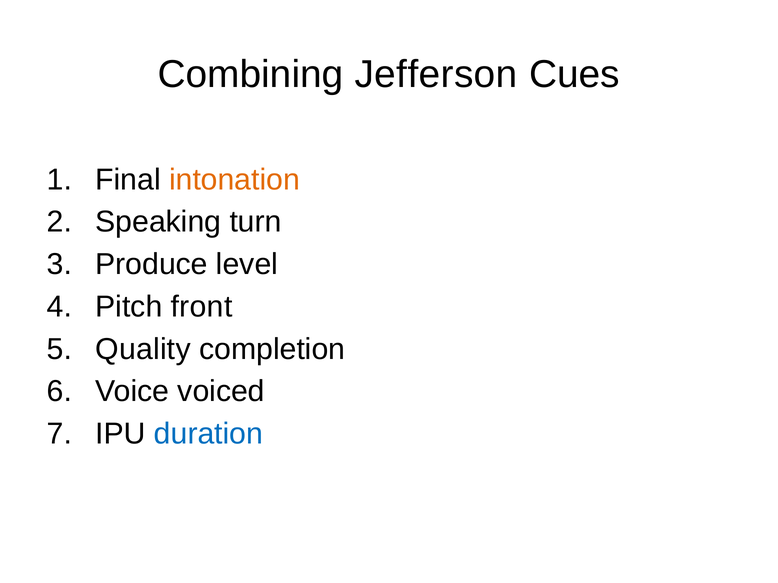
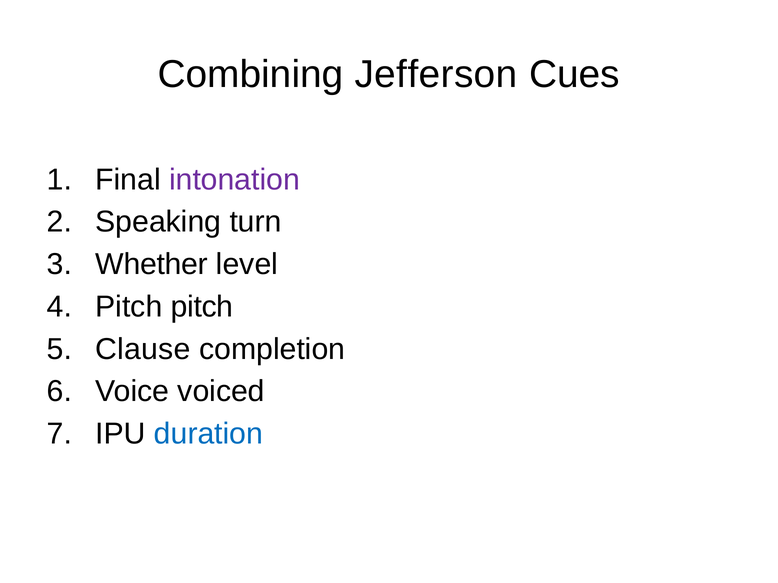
intonation colour: orange -> purple
Produce: Produce -> Whether
Pitch front: front -> pitch
Quality: Quality -> Clause
